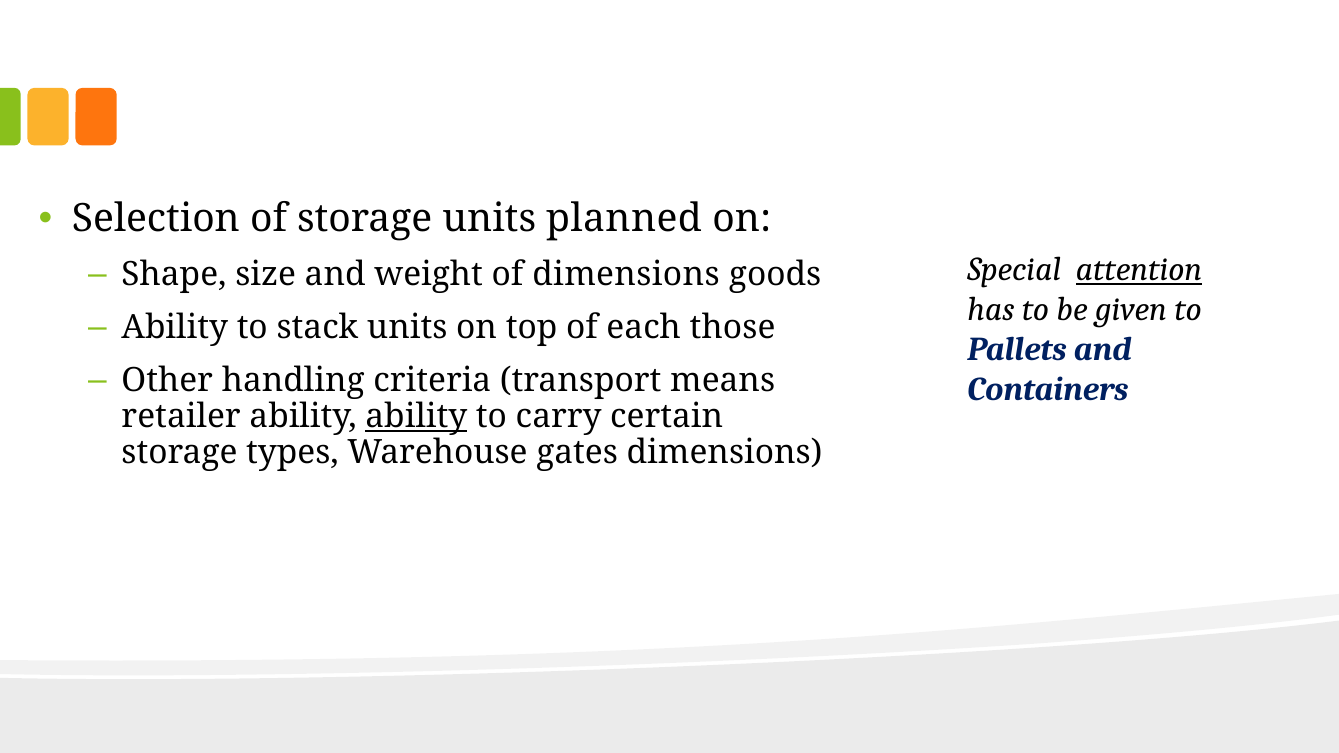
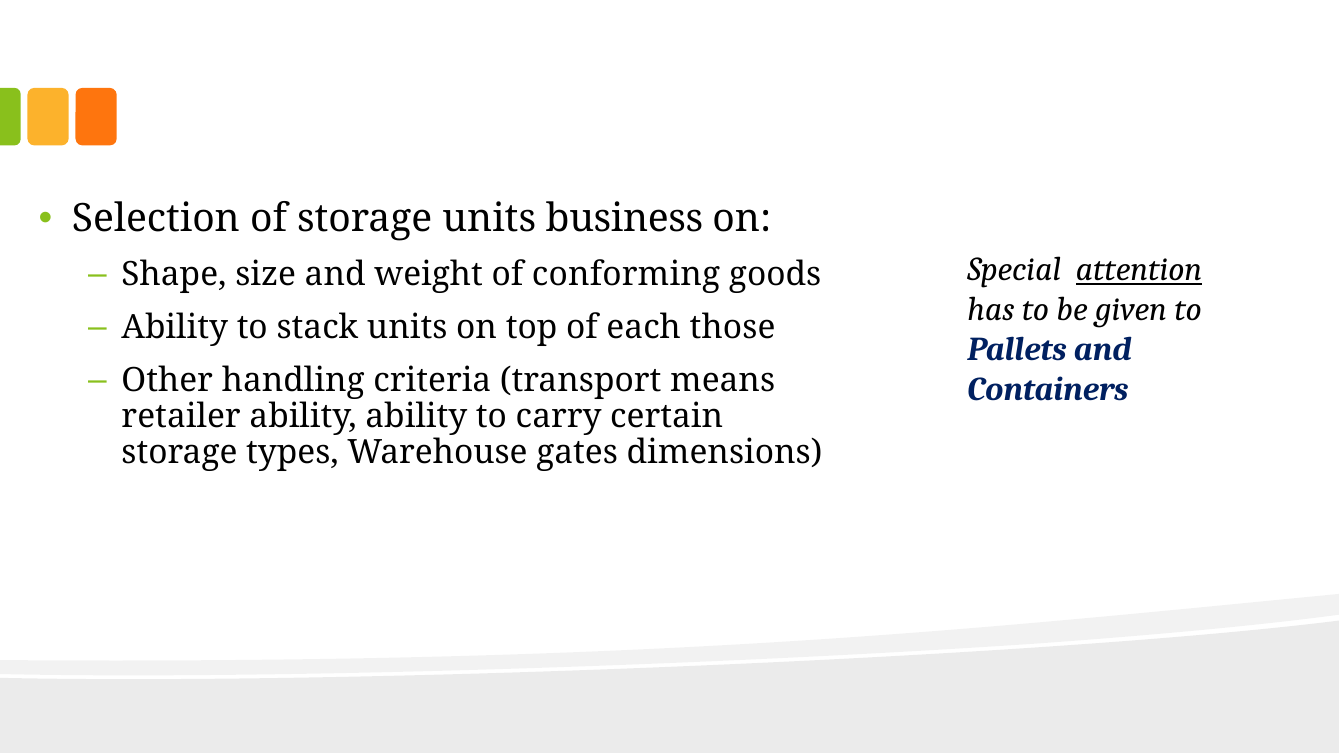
planned: planned -> business
of dimensions: dimensions -> conforming
ability at (416, 417) underline: present -> none
